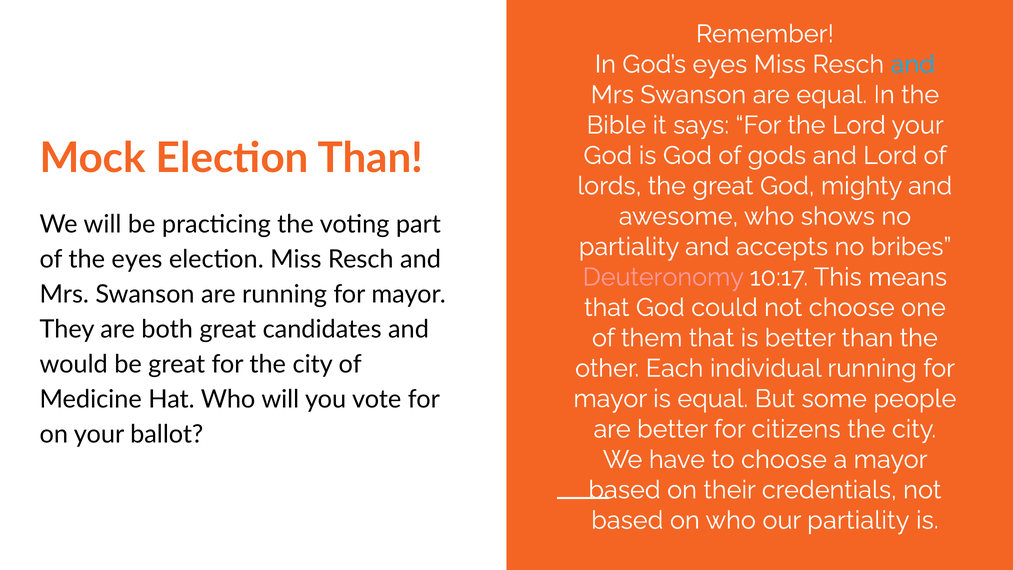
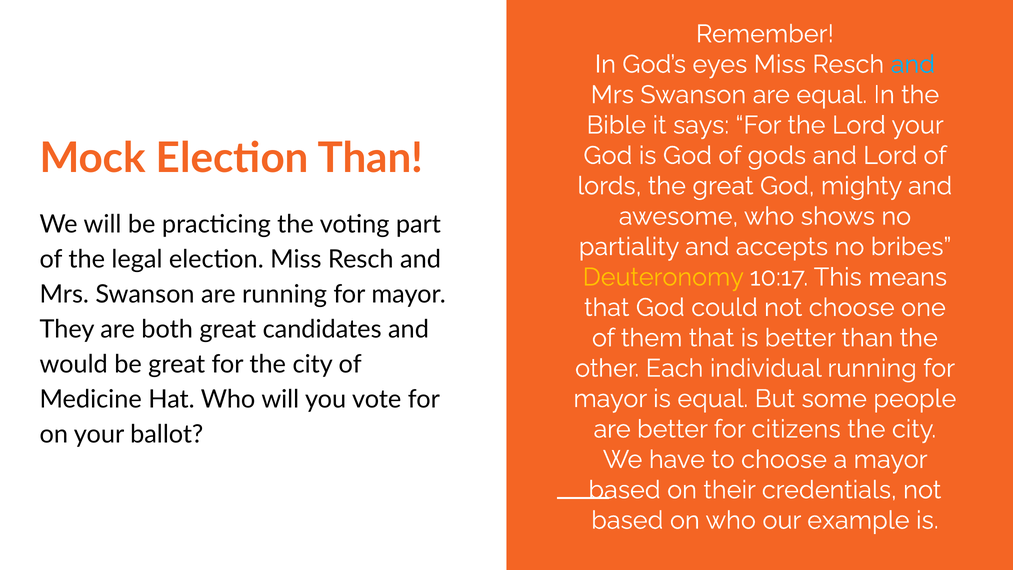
the eyes: eyes -> legal
Deuteronomy colour: pink -> yellow
our partiality: partiality -> example
